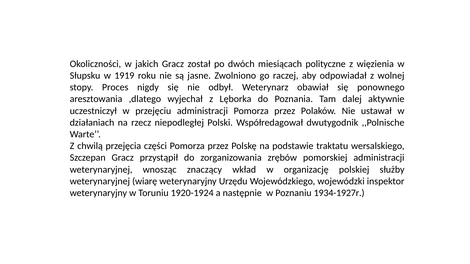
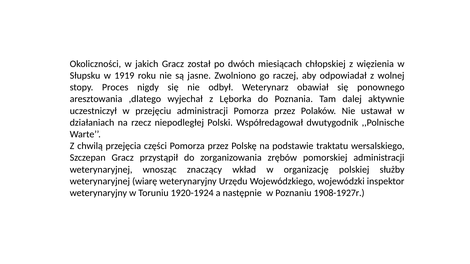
polityczne: polityczne -> chłopskiej
1934-1927r: 1934-1927r -> 1908-1927r
